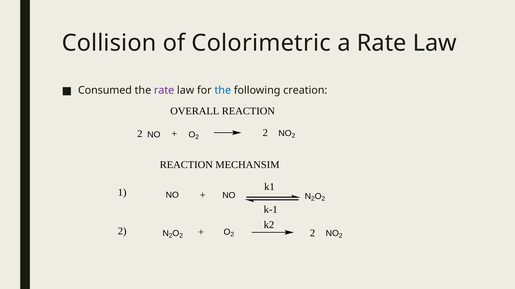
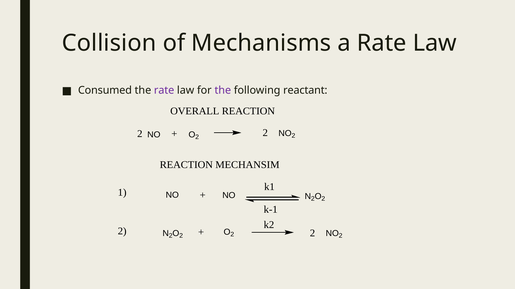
Colorimetric: Colorimetric -> Mechanisms
the at (223, 91) colour: blue -> purple
creation: creation -> reactant
